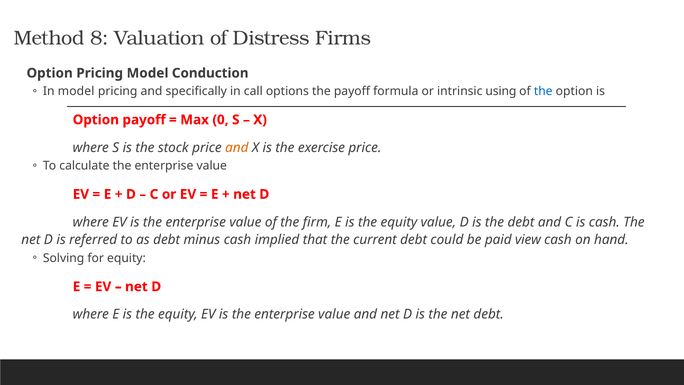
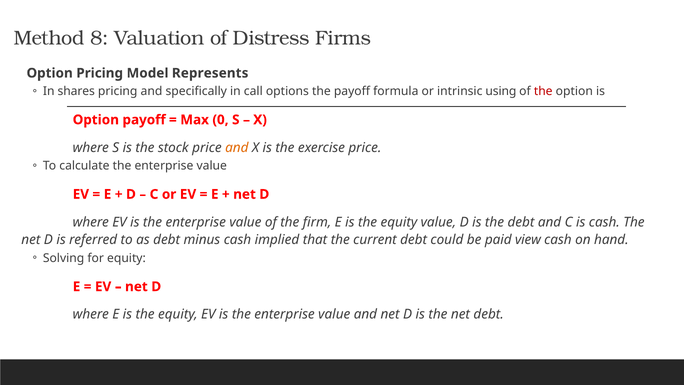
Conduction: Conduction -> Represents
In model: model -> shares
the at (543, 91) colour: blue -> red
